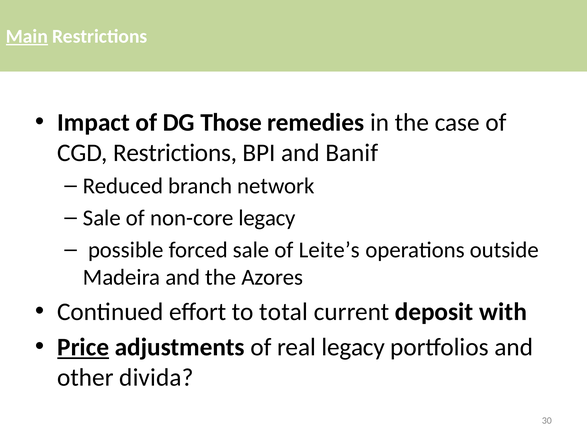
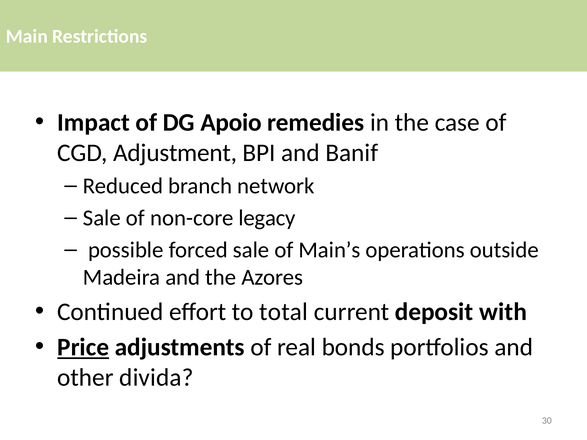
Main underline: present -> none
Those: Those -> Apoio
CGD Restrictions: Restrictions -> Adjustment
Leite’s: Leite’s -> Main’s
real legacy: legacy -> bonds
